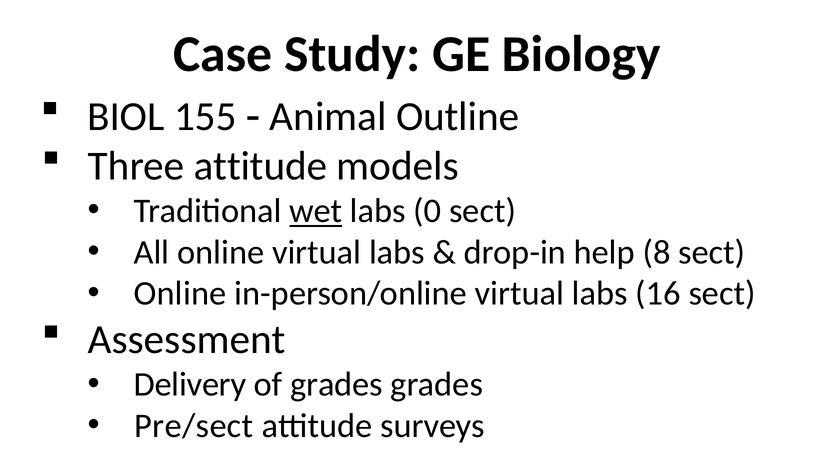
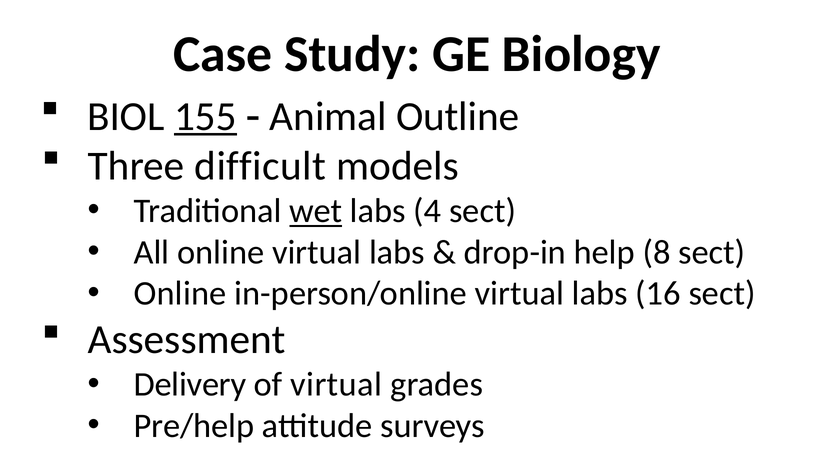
155 underline: none -> present
Three attitude: attitude -> difficult
0: 0 -> 4
of grades: grades -> virtual
Pre/sect: Pre/sect -> Pre/help
